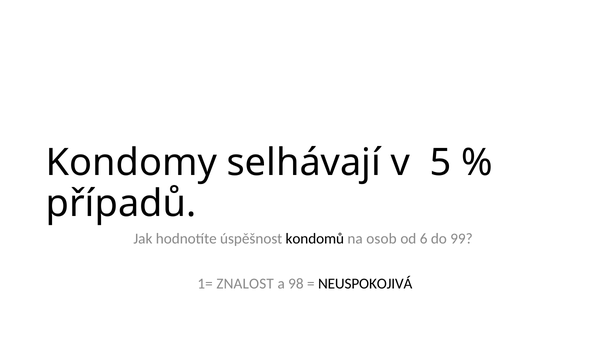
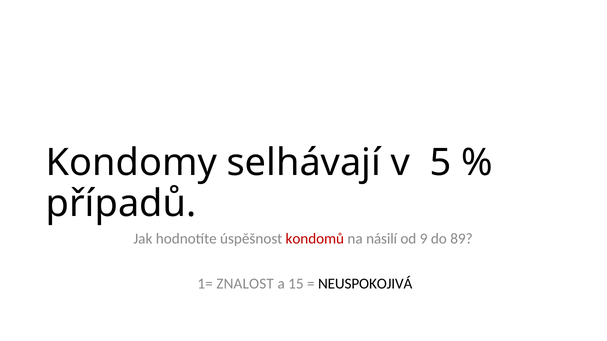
kondomů colour: black -> red
osob: osob -> násilí
6: 6 -> 9
99: 99 -> 89
98: 98 -> 15
